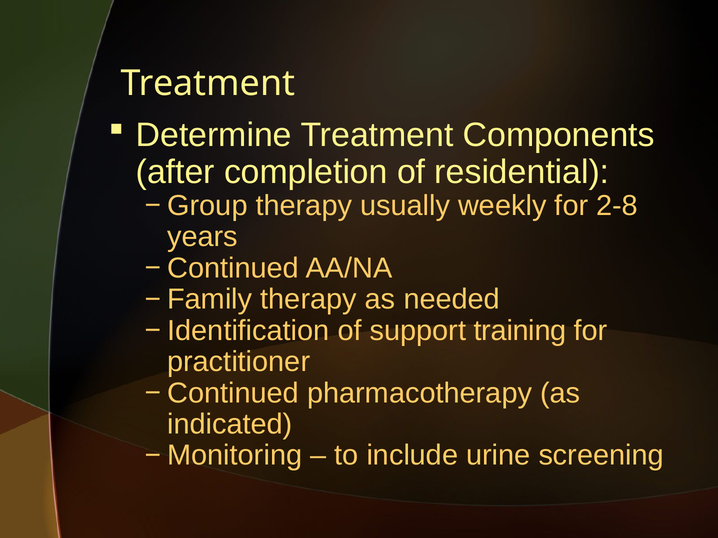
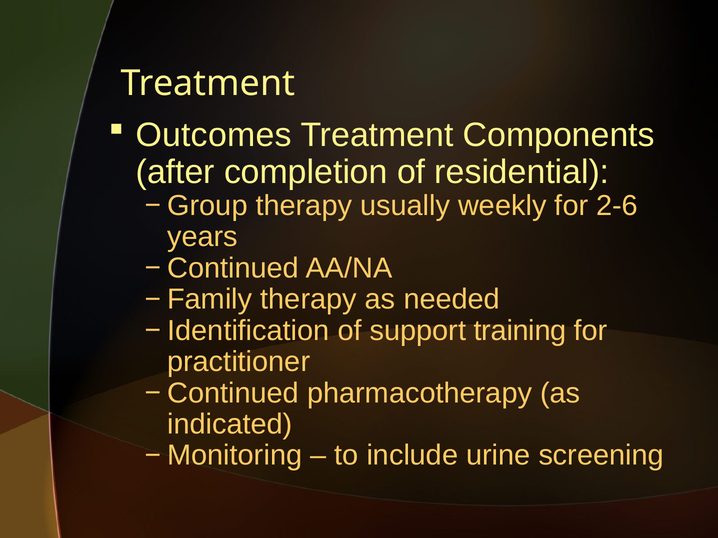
Determine: Determine -> Outcomes
2-8: 2-8 -> 2-6
